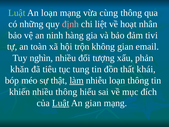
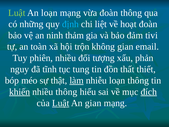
vừa cùng: cùng -> đoàn
định colour: pink -> light blue
hoạt nhân: nhân -> đoàn
hàng: hàng -> thảm
nghìn: nghìn -> phiên
khăn: khăn -> nguy
tiêu: tiêu -> tĩnh
khái: khái -> thiết
khiến underline: none -> present
đích underline: none -> present
